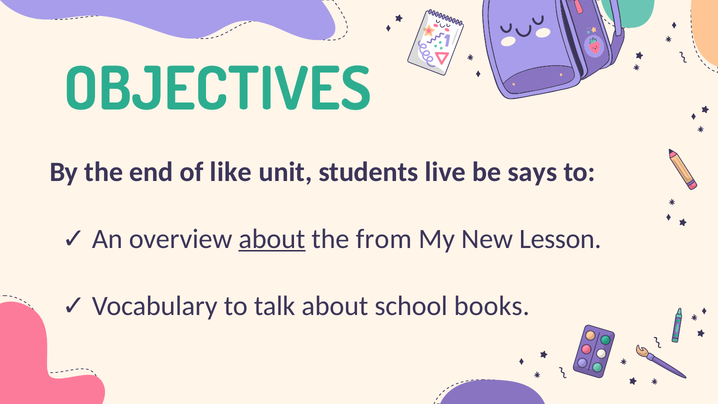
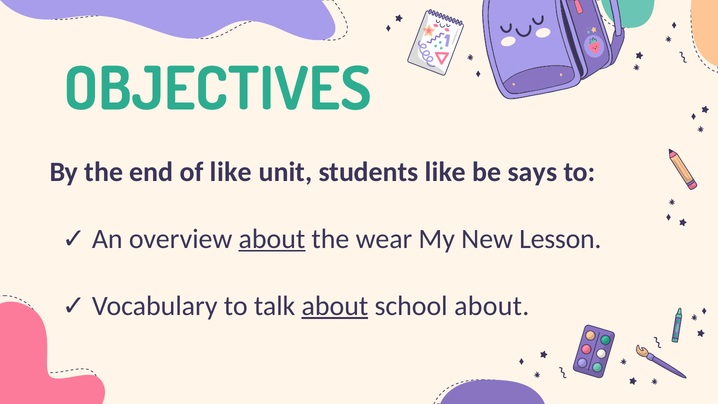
students live: live -> like
from: from -> wear
about at (335, 306) underline: none -> present
school books: books -> about
